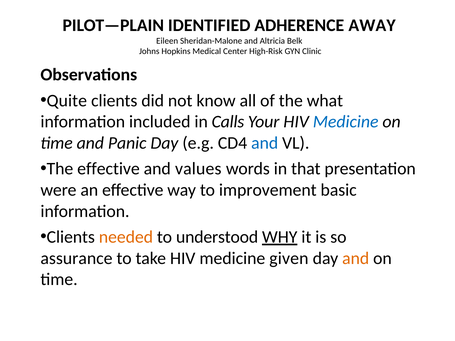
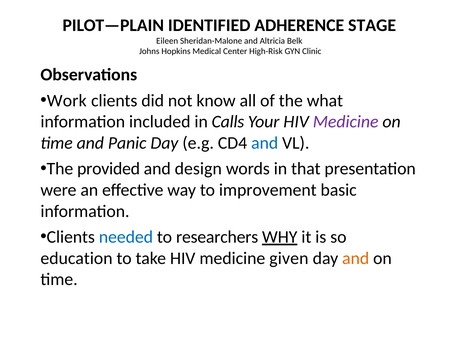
AWAY: AWAY -> STAGE
Quite: Quite -> Work
Medicine at (346, 122) colour: blue -> purple
The effective: effective -> provided
values: values -> design
needed colour: orange -> blue
understood: understood -> researchers
assurance: assurance -> education
